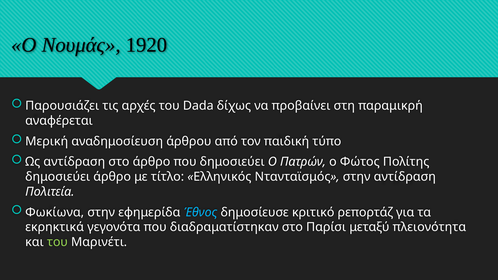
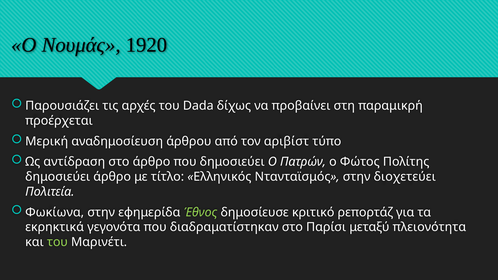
αναφέρεται: αναφέρεται -> προέρχεται
παιδική: παιδική -> αριβίστ
στην αντίδραση: αντίδραση -> διοχετεύει
Έθνος colour: light blue -> light green
